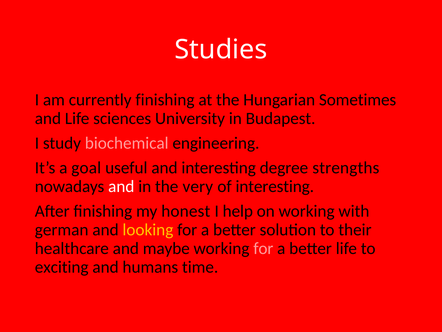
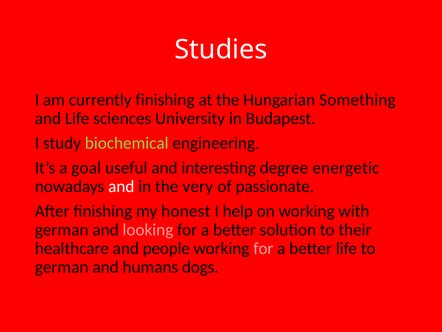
Sometimes: Sometimes -> Something
biochemical colour: pink -> light green
strengths: strengths -> energetic
of interesting: interesting -> passionate
looking colour: yellow -> pink
maybe: maybe -> people
exciting at (62, 267): exciting -> german
time: time -> dogs
